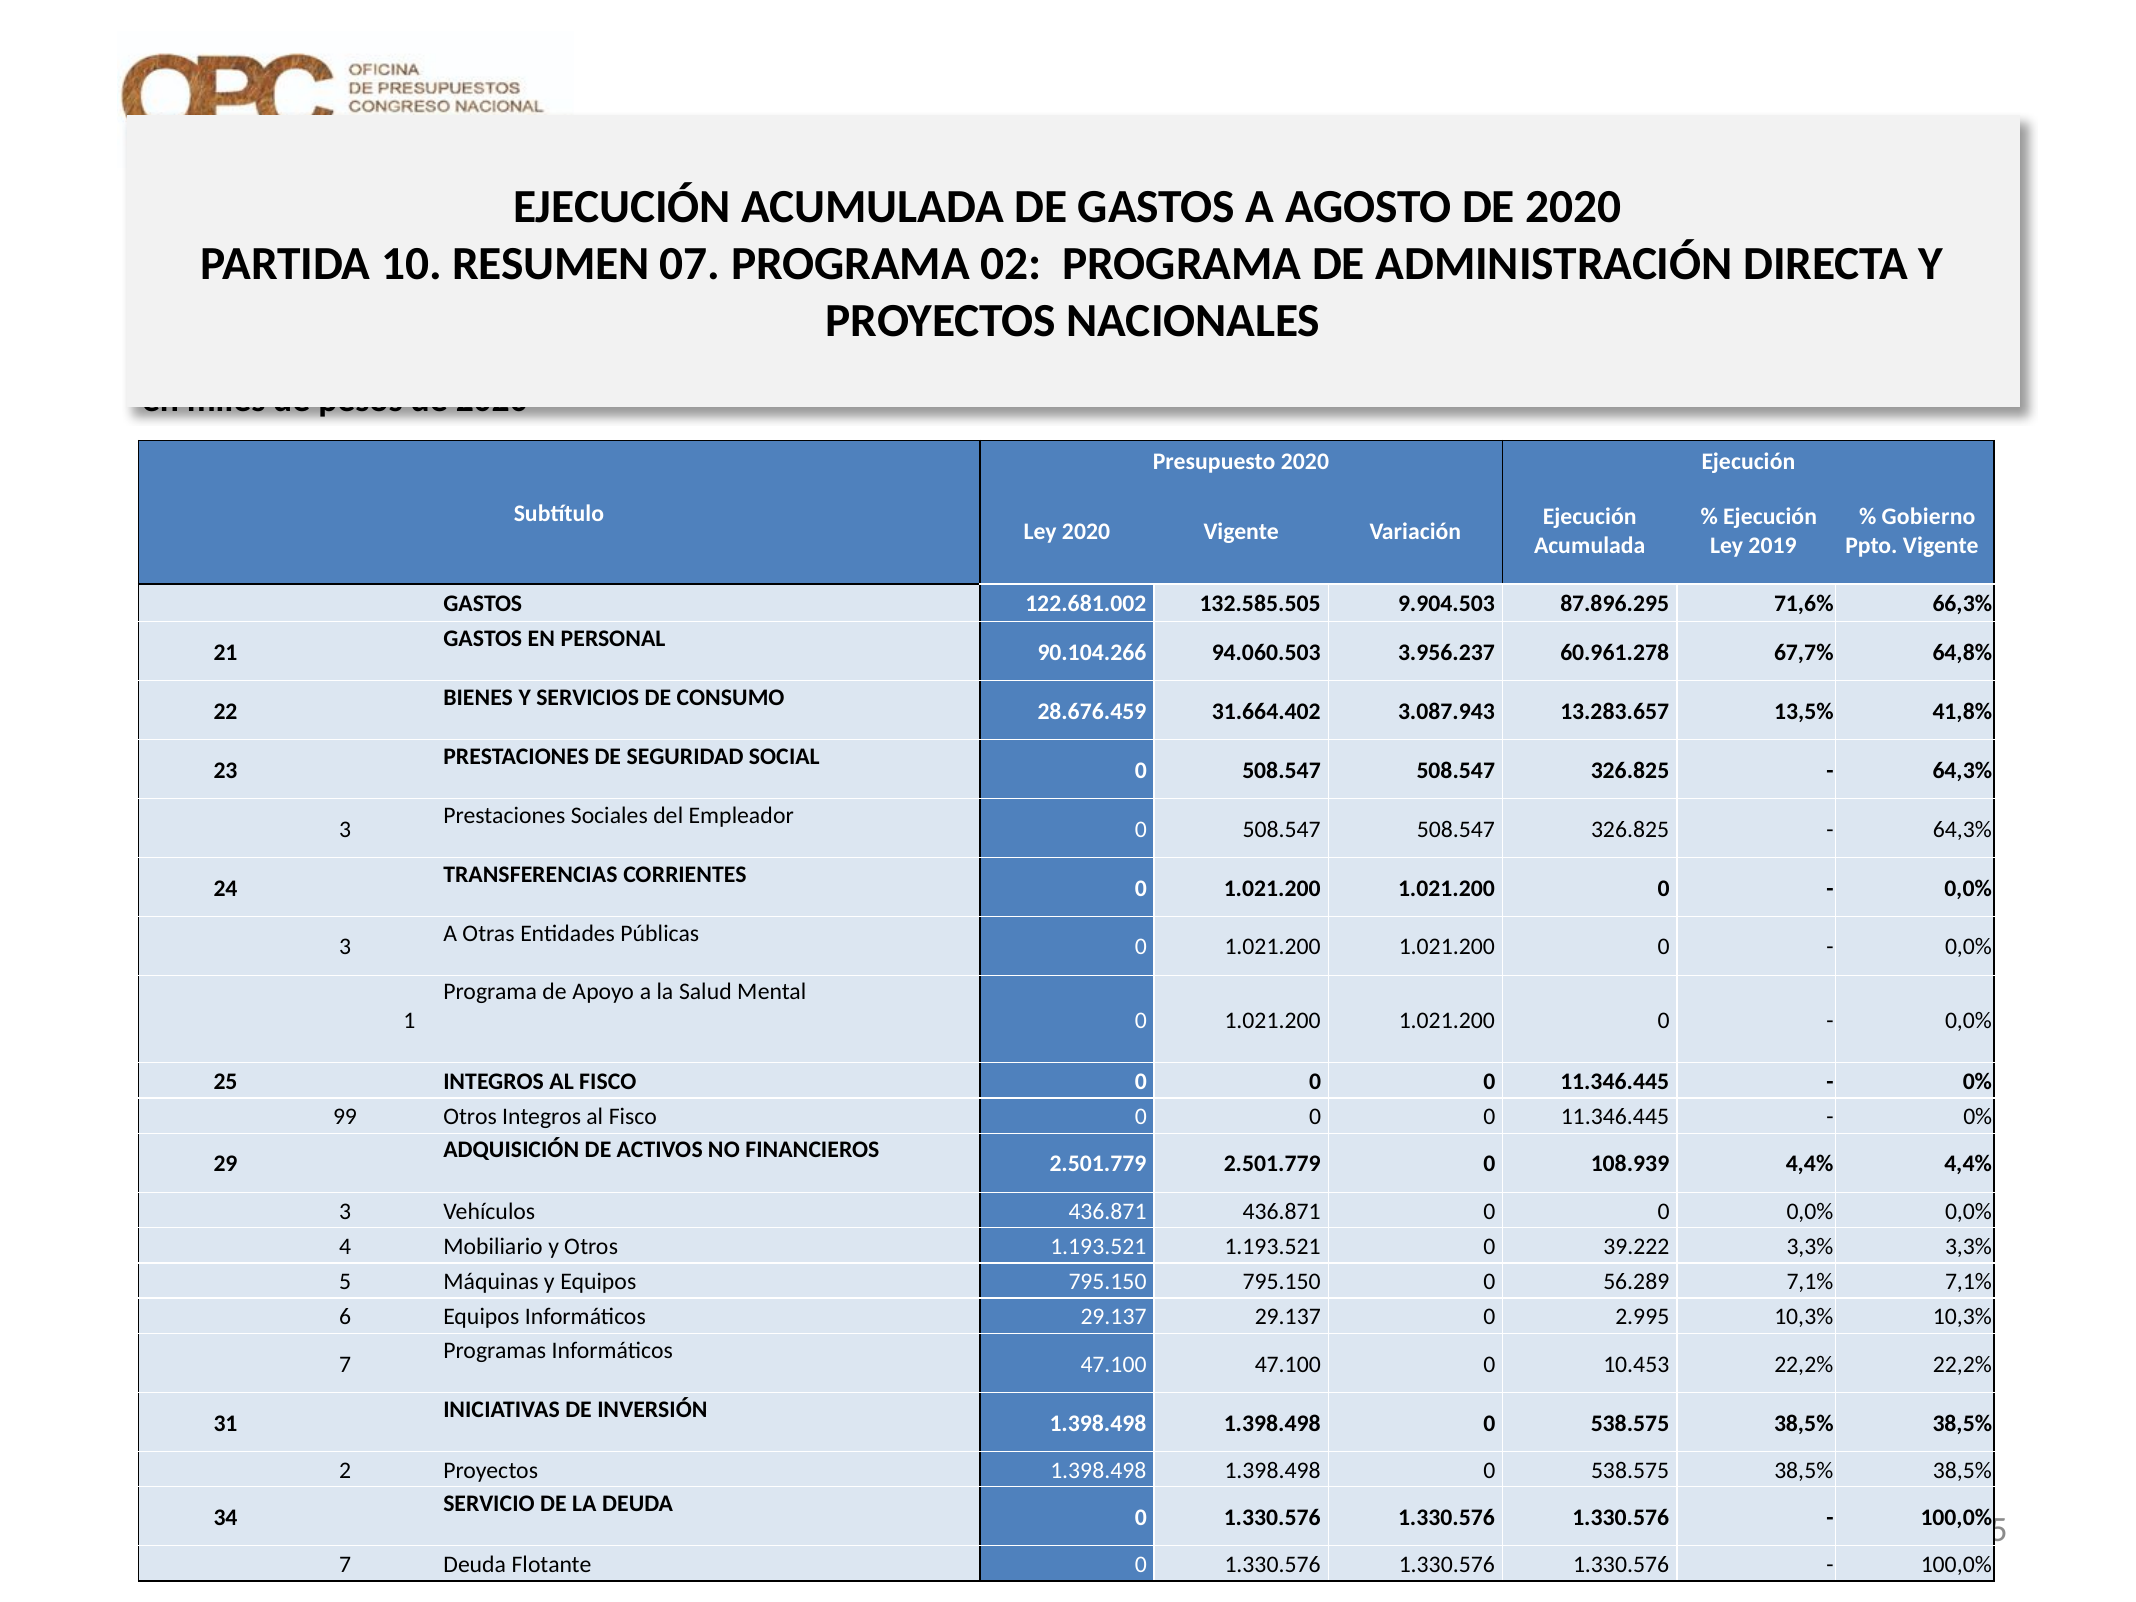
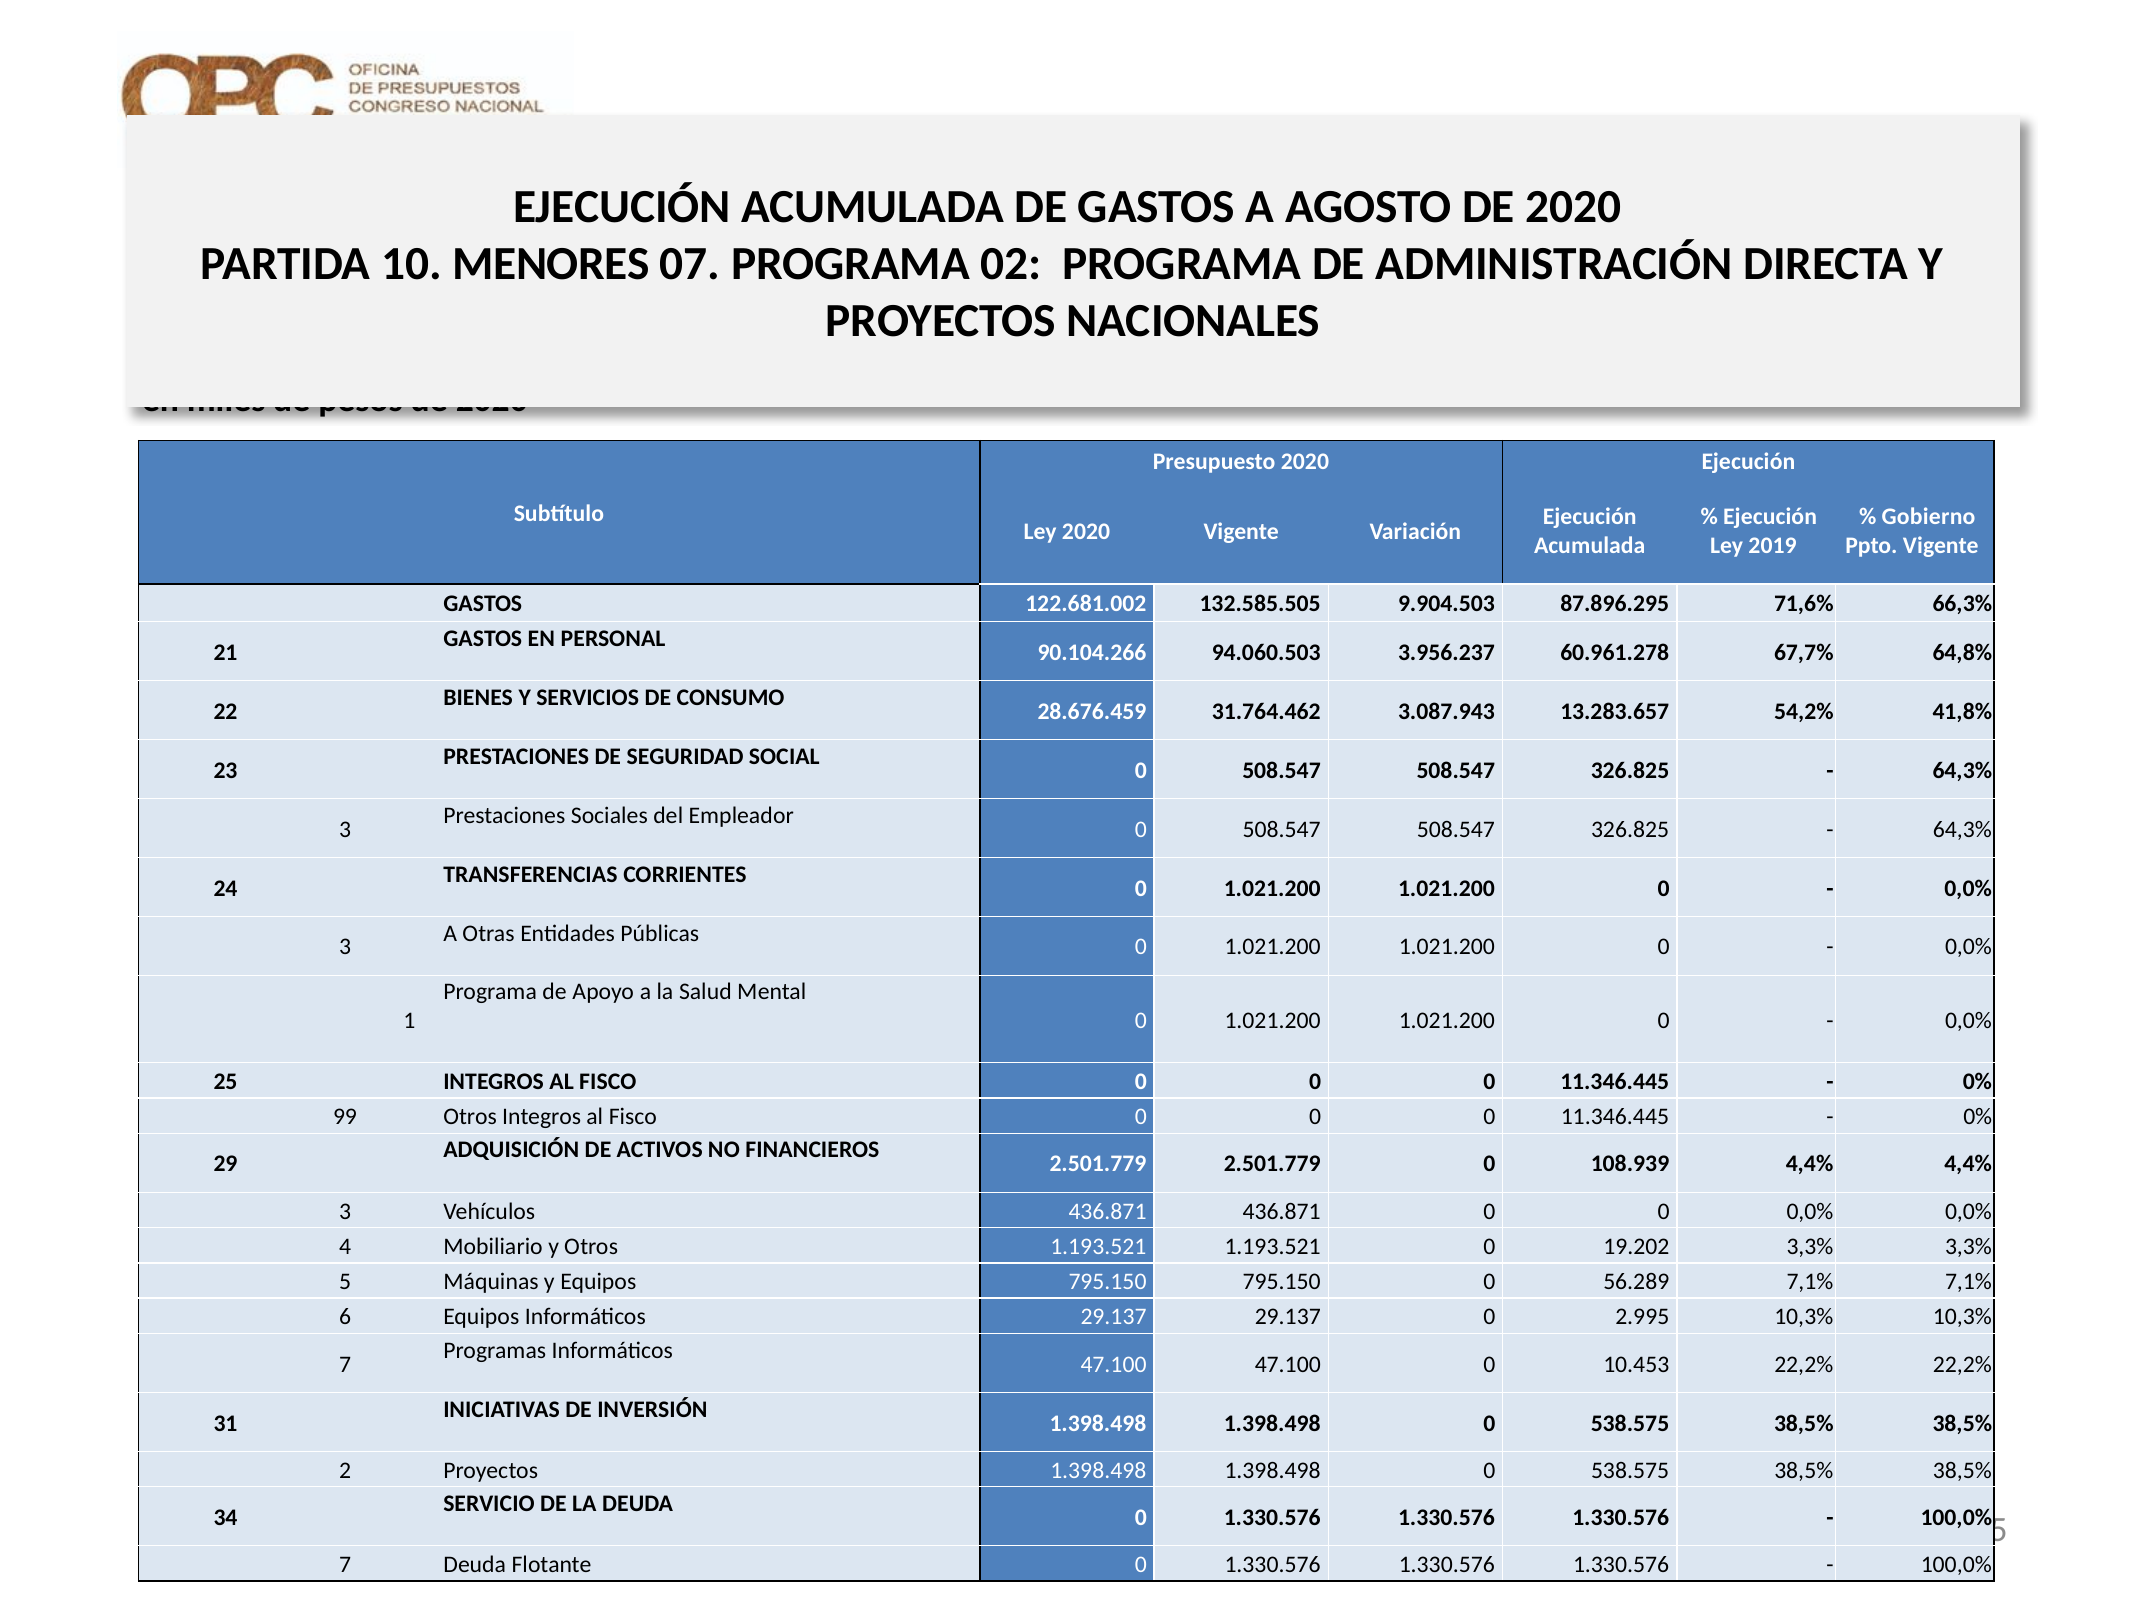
RESUMEN: RESUMEN -> MENORES
31.664.402: 31.664.402 -> 31.764.462
13,5%: 13,5% -> 54,2%
39.222: 39.222 -> 19.202
